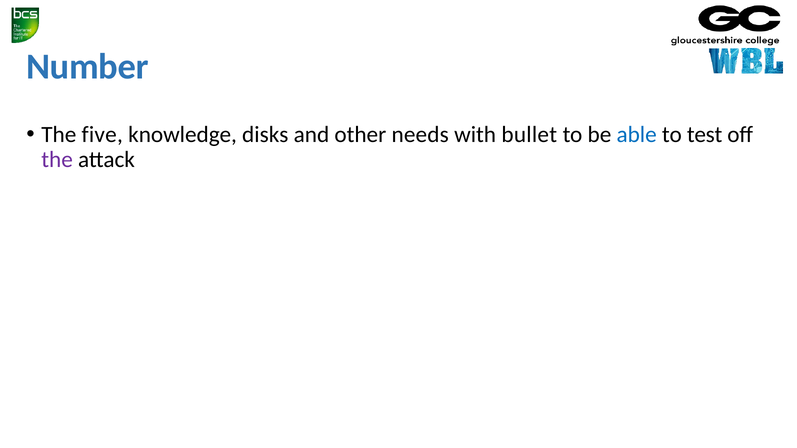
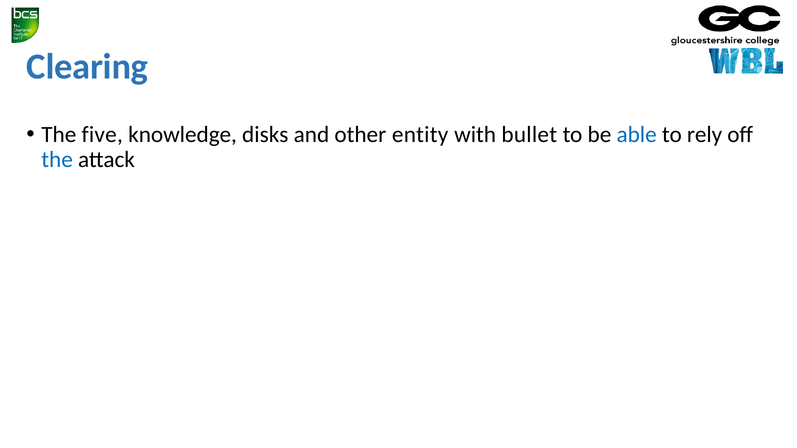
Number: Number -> Clearing
needs: needs -> entity
test: test -> rely
the at (57, 160) colour: purple -> blue
